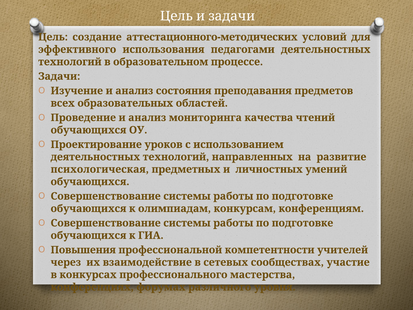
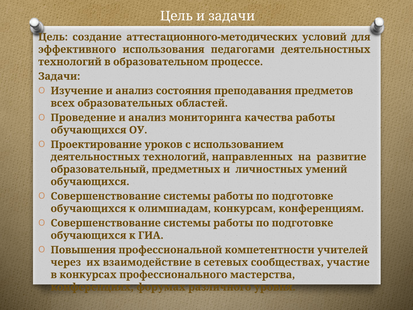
качества чтений: чтений -> работы
психологическая: психологическая -> образовательный
